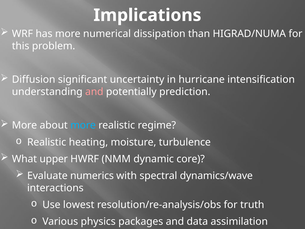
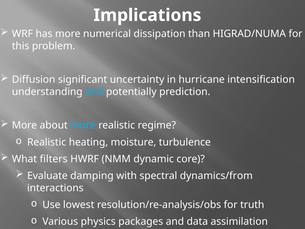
and at (94, 92) colour: pink -> light blue
upper: upper -> filters
numerics: numerics -> damping
dynamics/wave: dynamics/wave -> dynamics/from
